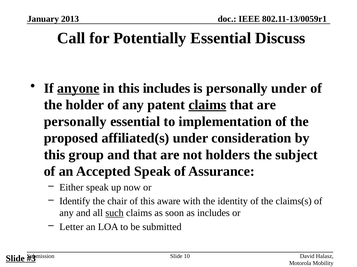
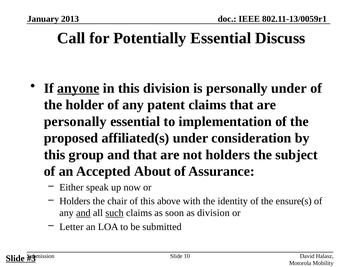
this includes: includes -> division
claims at (207, 105) underline: present -> none
Accepted Speak: Speak -> About
Identify at (75, 202): Identify -> Holders
aware: aware -> above
claims(s: claims(s -> ensure(s
and at (83, 214) underline: none -> present
as includes: includes -> division
